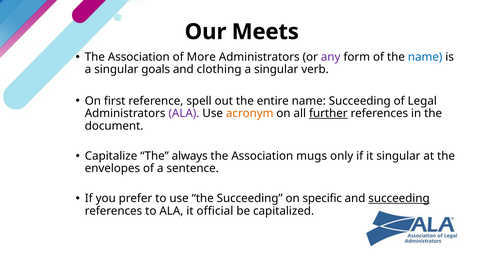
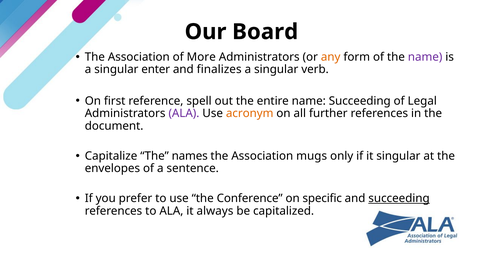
Meets: Meets -> Board
any colour: purple -> orange
name at (425, 57) colour: blue -> purple
goals: goals -> enter
clothing: clothing -> finalizes
further underline: present -> none
always: always -> names
the Succeeding: Succeeding -> Conference
official: official -> always
